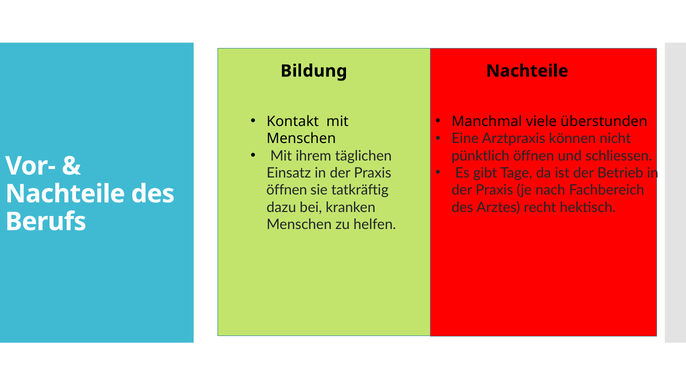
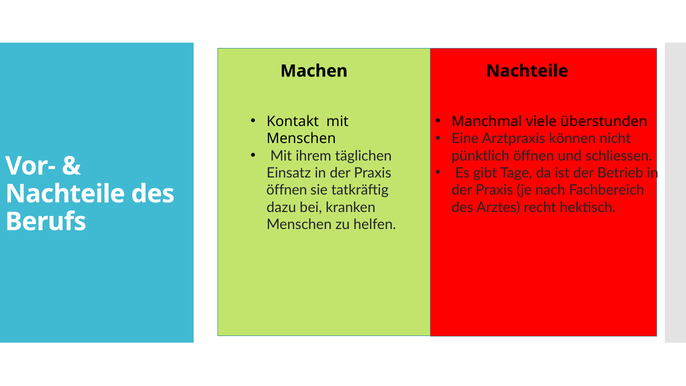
Bildung: Bildung -> Machen
